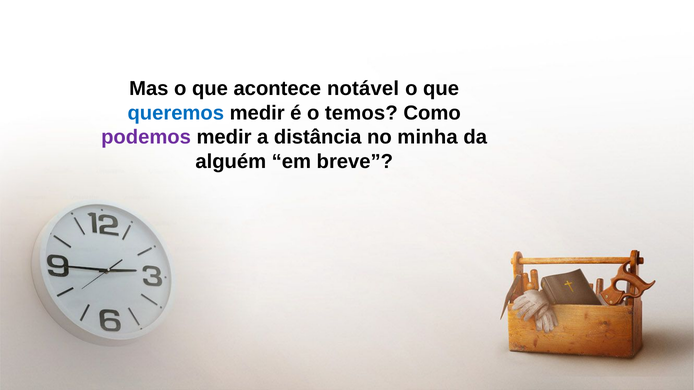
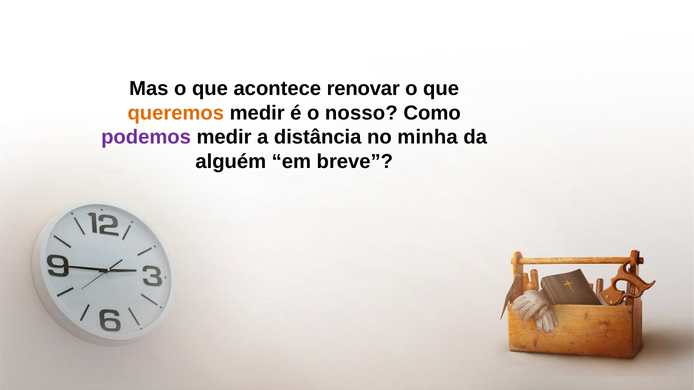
notável: notável -> renovar
queremos colour: blue -> orange
temos: temos -> nosso
